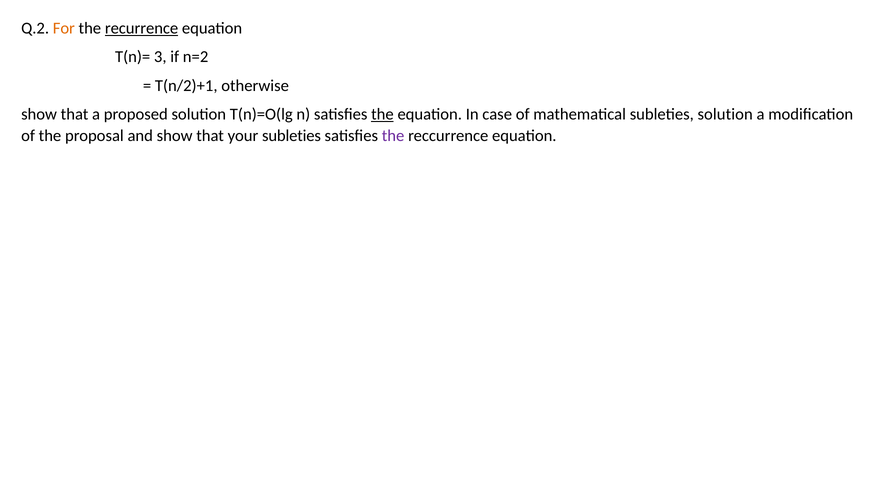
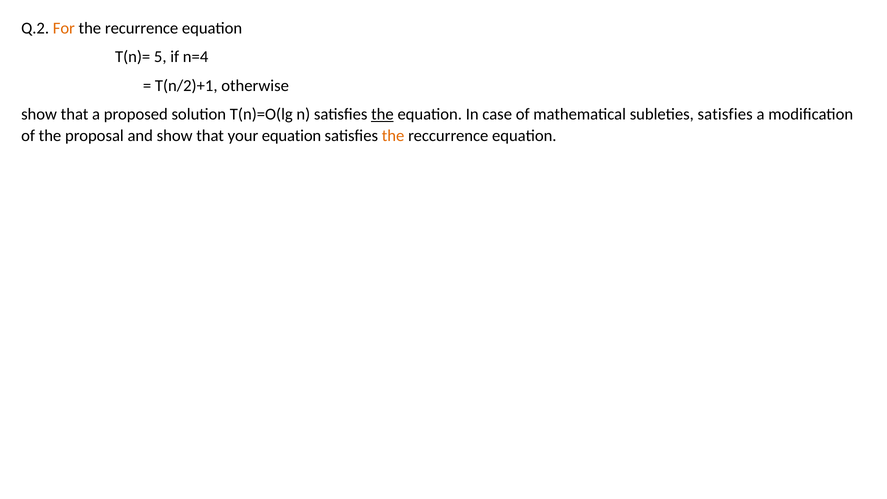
recurrence underline: present -> none
3: 3 -> 5
n=2: n=2 -> n=4
subleties solution: solution -> satisfies
your subleties: subleties -> equation
the at (393, 136) colour: purple -> orange
